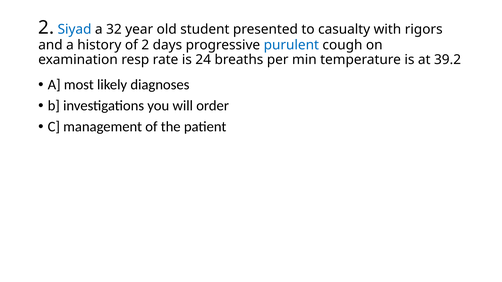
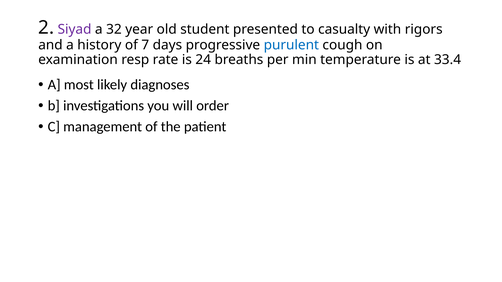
Siyad colour: blue -> purple
of 2: 2 -> 7
39.2: 39.2 -> 33.4
